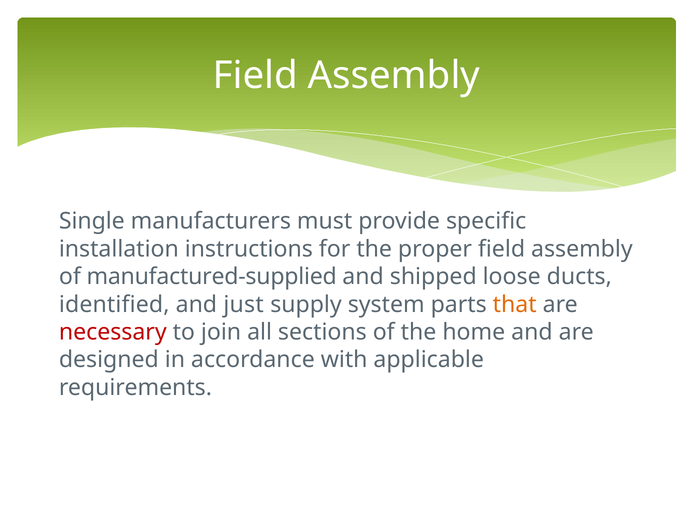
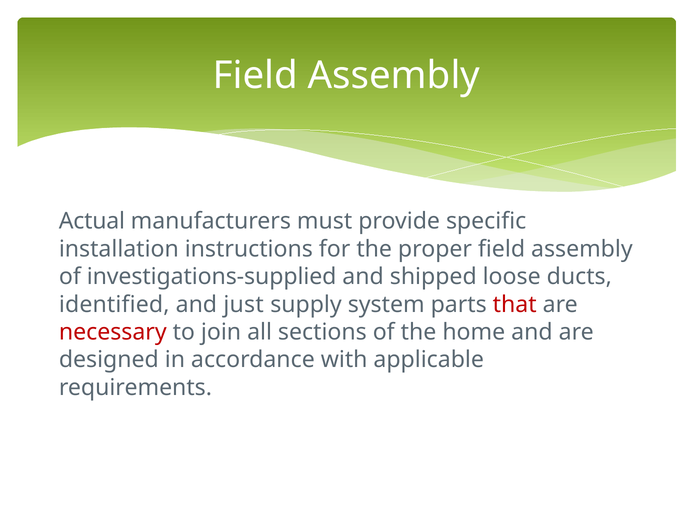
Single: Single -> Actual
manufactured-supplied: manufactured-supplied -> investigations-supplied
that colour: orange -> red
